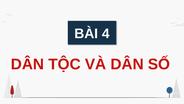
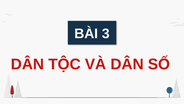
4: 4 -> 3
